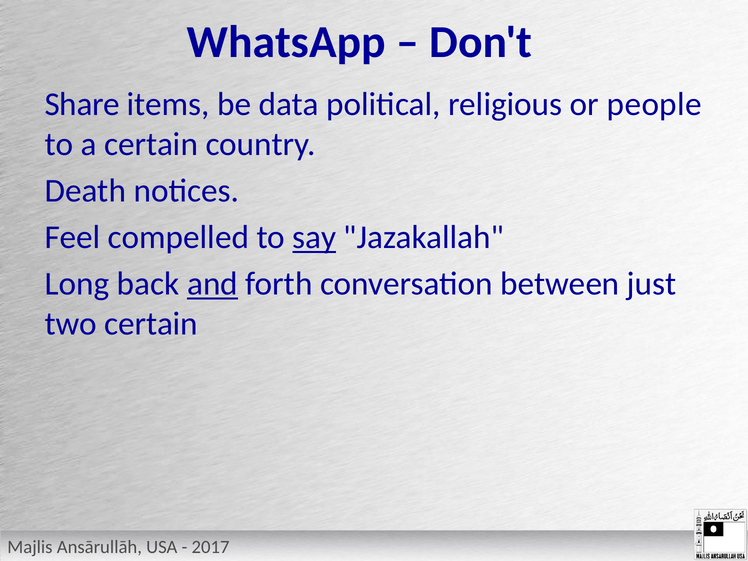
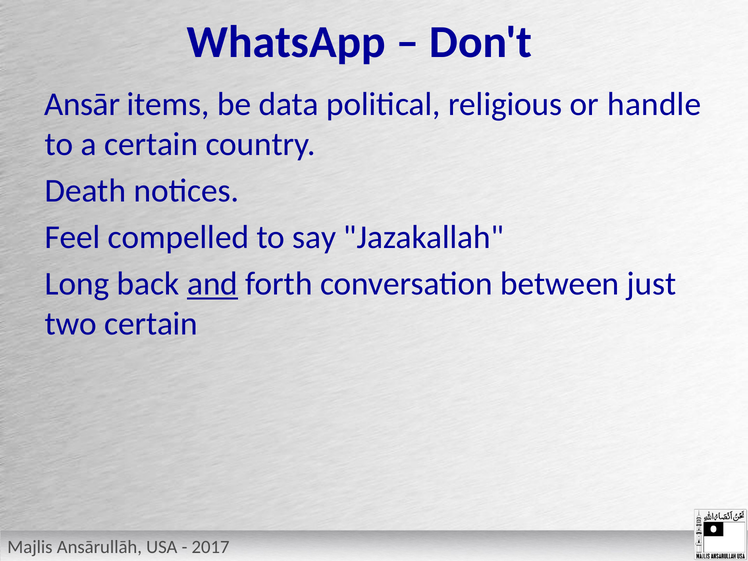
Share: Share -> Ansār
people: people -> handle
say underline: present -> none
